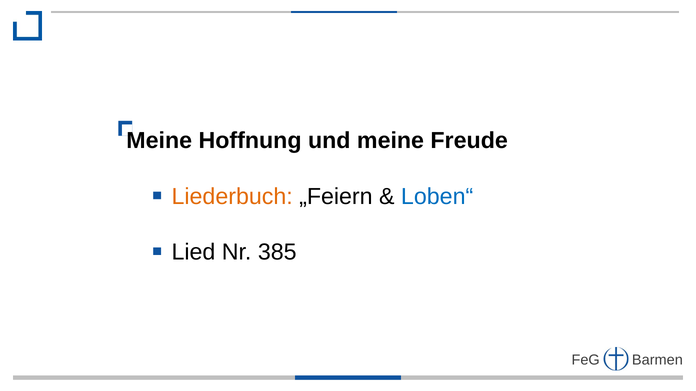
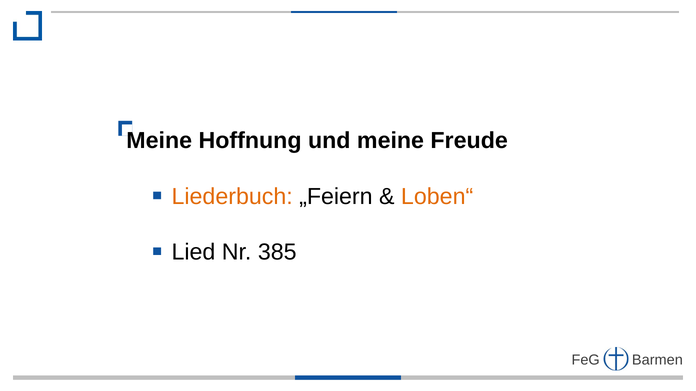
Loben“ colour: blue -> orange
